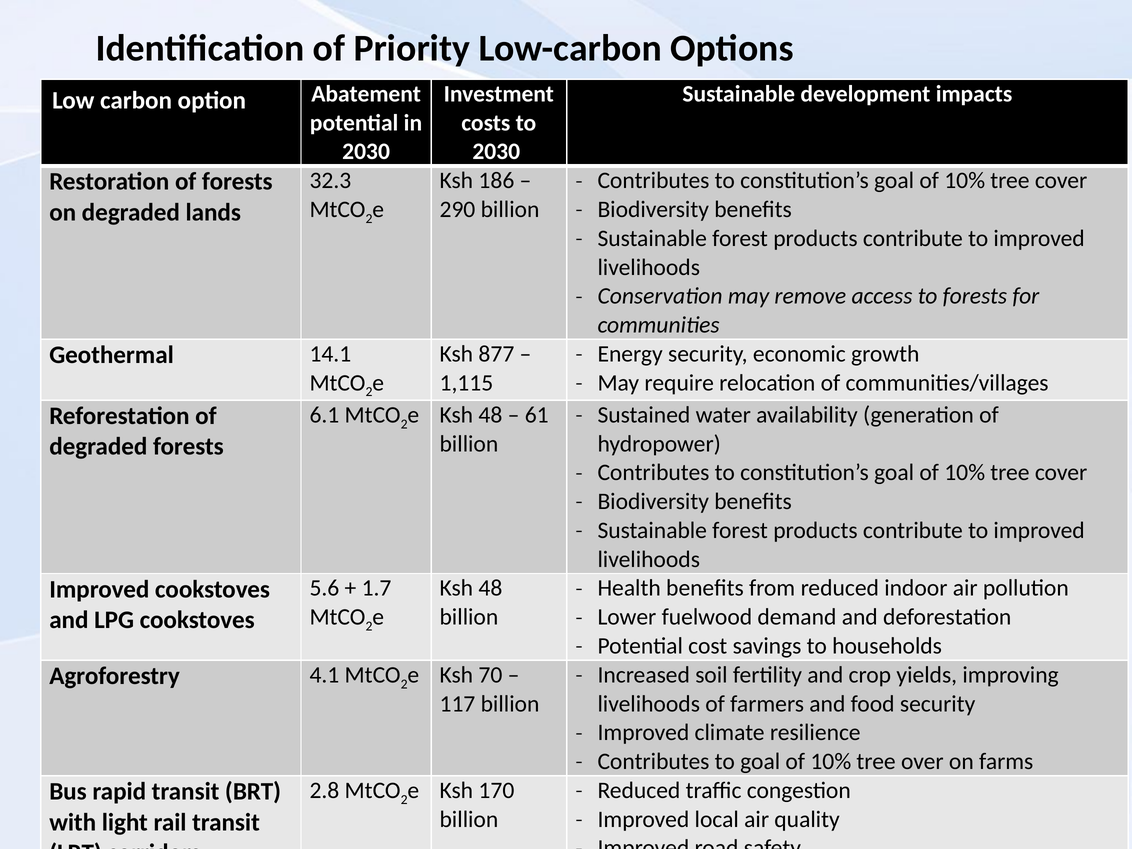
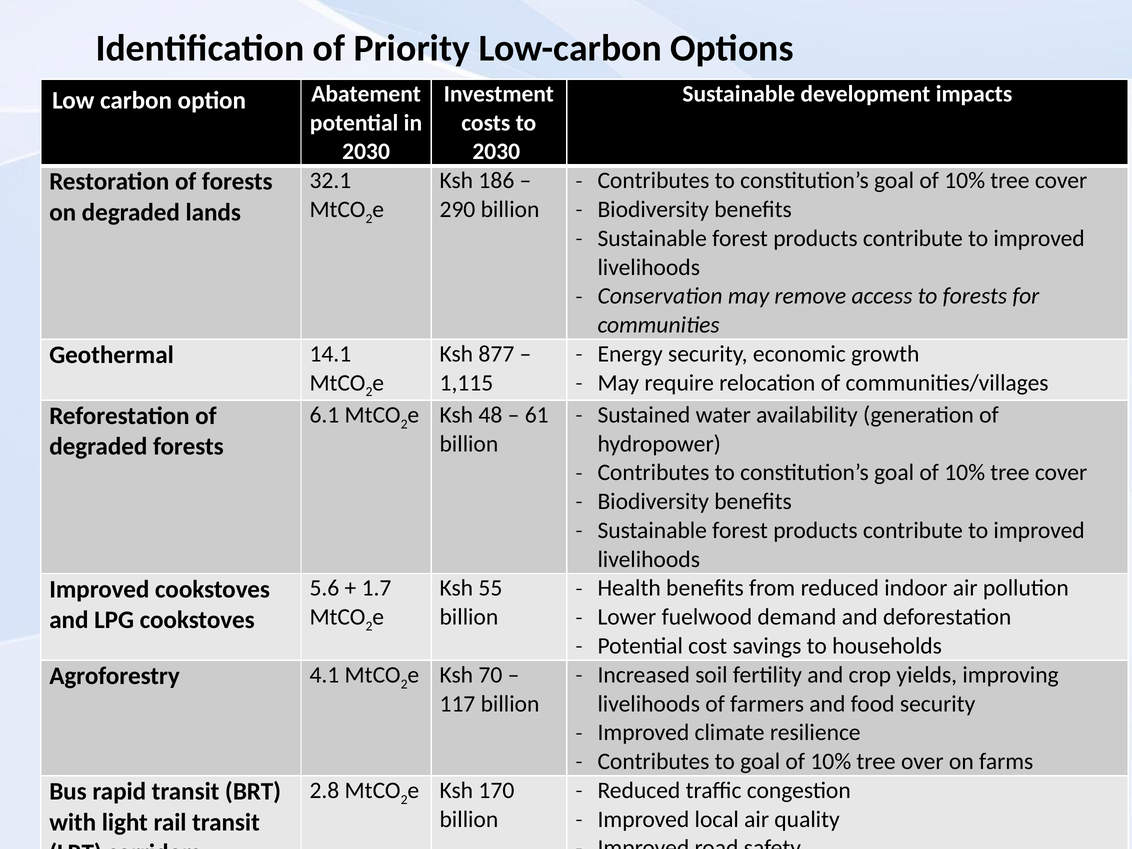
32.3: 32.3 -> 32.1
48 at (490, 588): 48 -> 55
